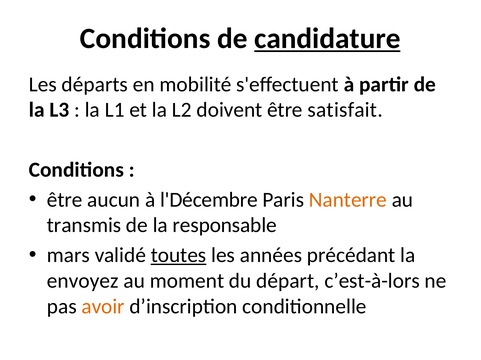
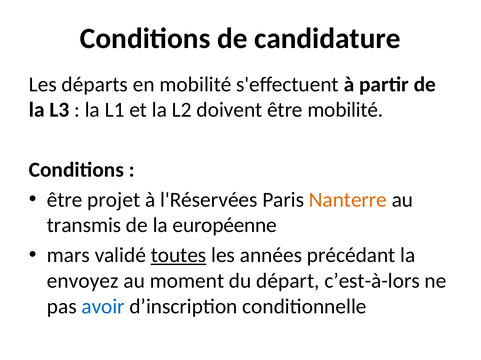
candidature underline: present -> none
être satisfait: satisfait -> mobilité
aucun: aucun -> projet
l'Décembre: l'Décembre -> l'Réservées
responsable: responsable -> européenne
avoir colour: orange -> blue
